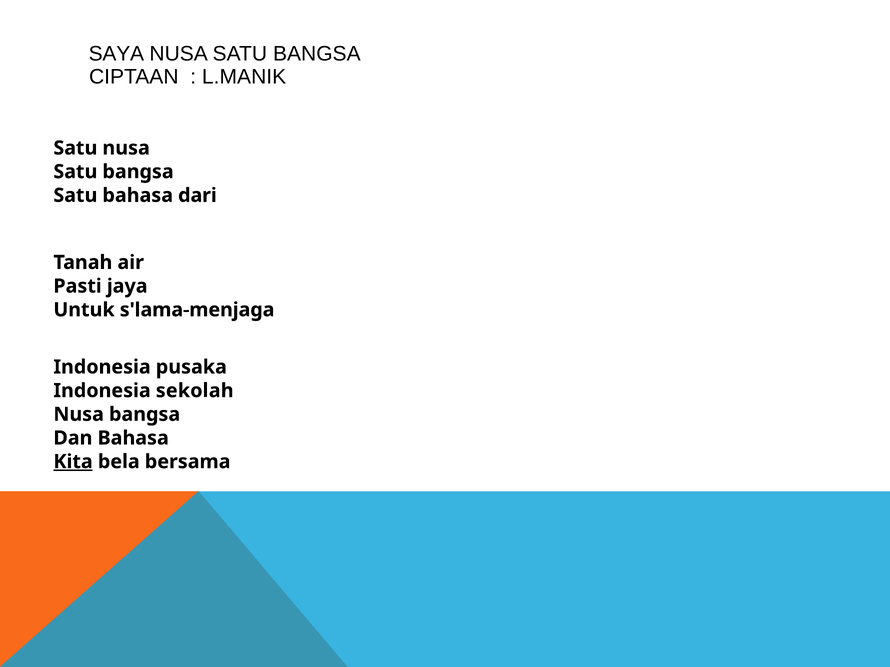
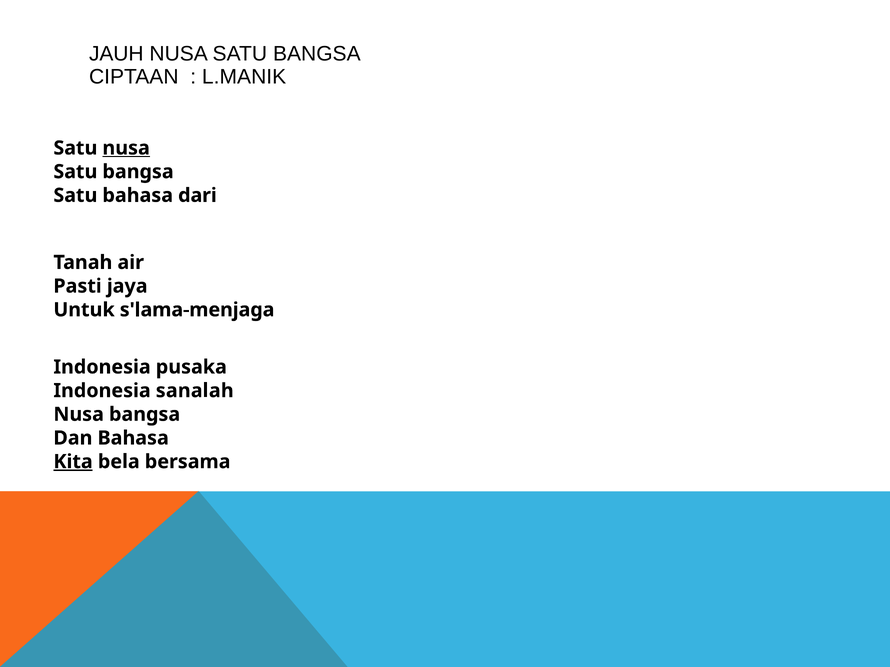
SAYA: SAYA -> JAUH
nusa at (126, 148) underline: none -> present
sekolah: sekolah -> sanalah
